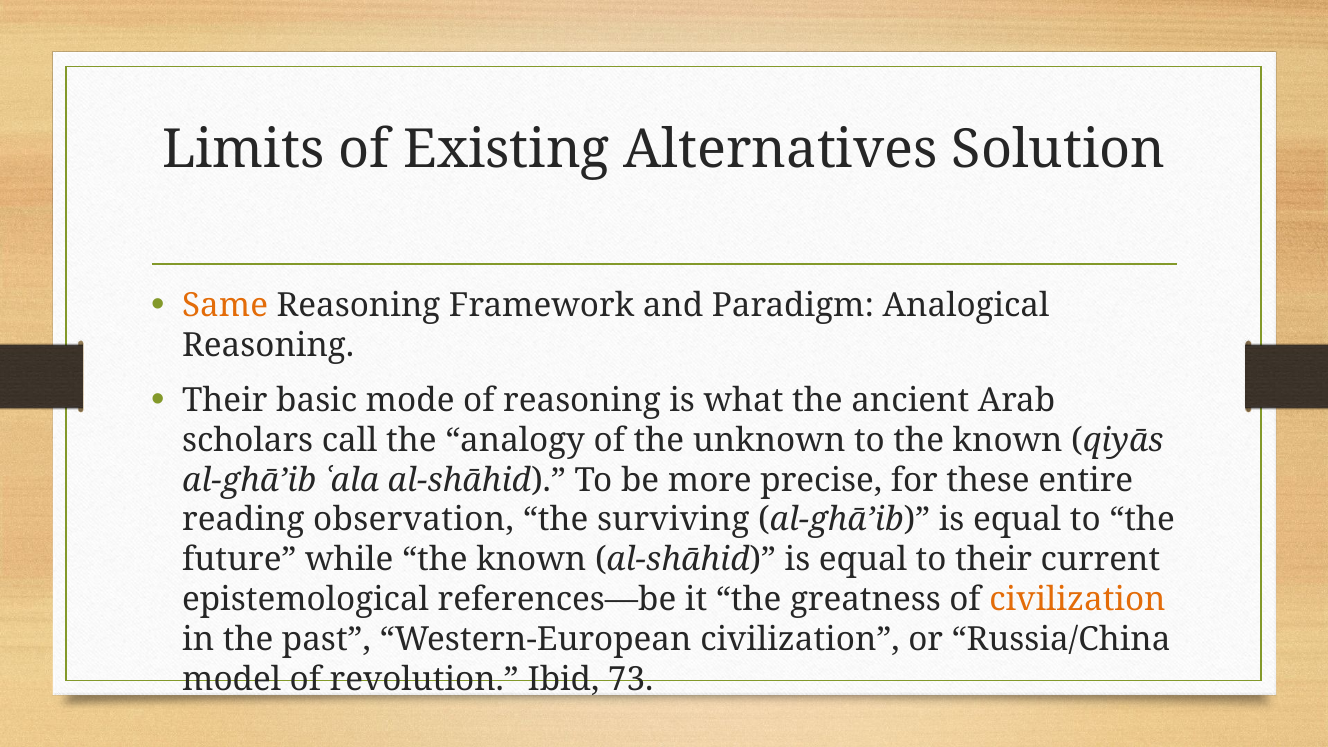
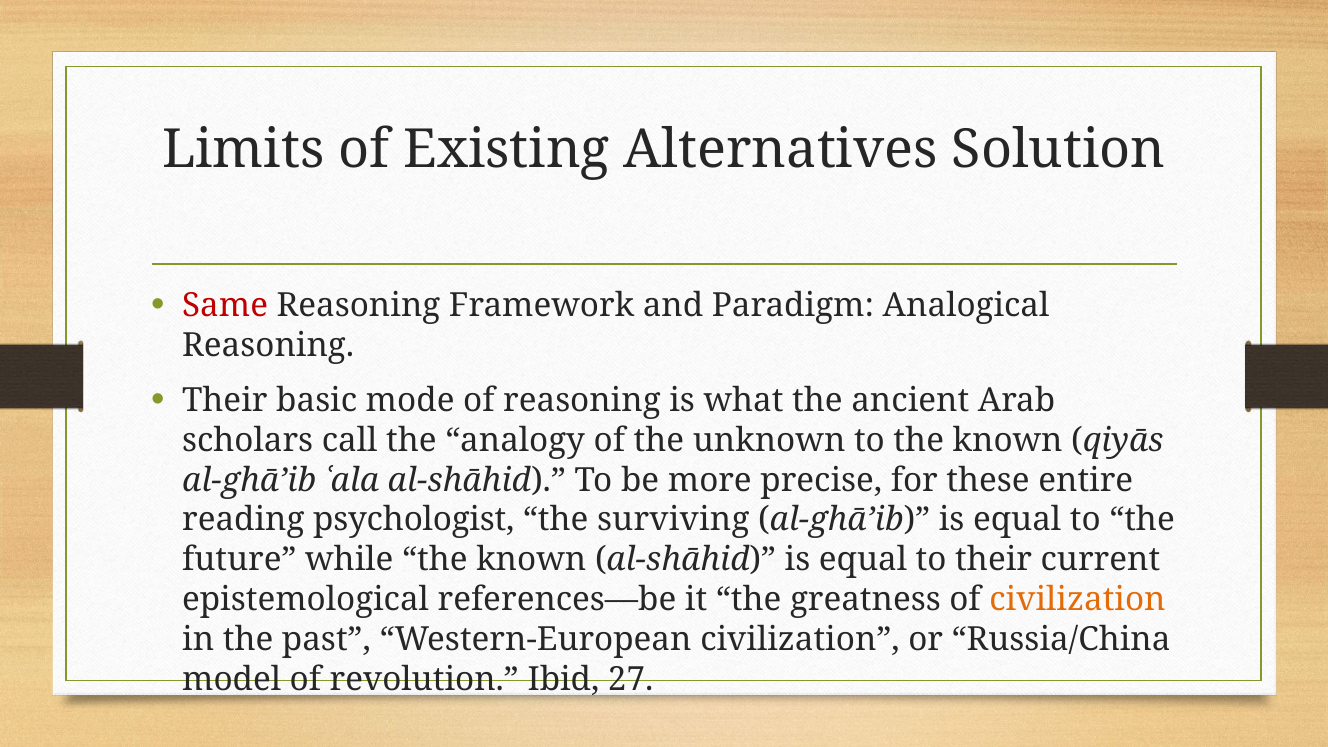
Same colour: orange -> red
observation: observation -> psychologist
73: 73 -> 27
